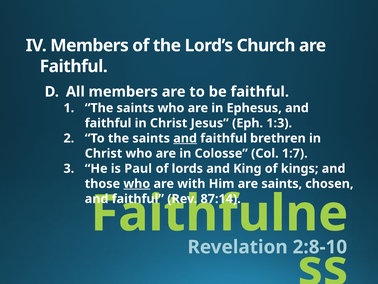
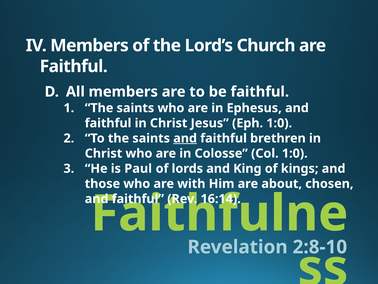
Eph 1:3: 1:3 -> 1:0
Col 1:7: 1:7 -> 1:0
who at (137, 183) underline: present -> none
are saints: saints -> about
87:14: 87:14 -> 16:14
